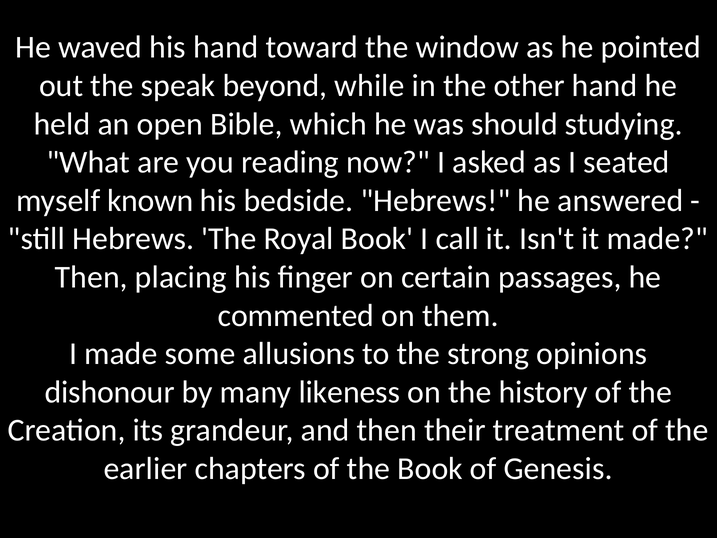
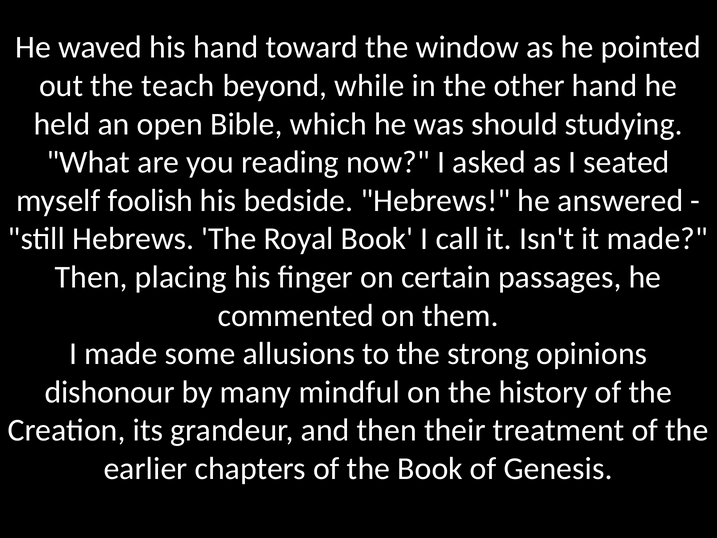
speak: speak -> teach
known: known -> foolish
likeness: likeness -> mindful
